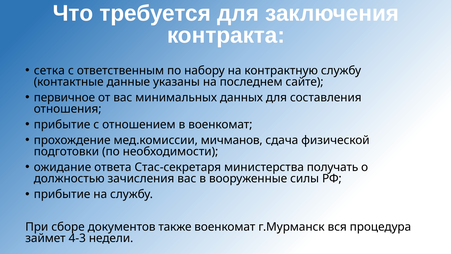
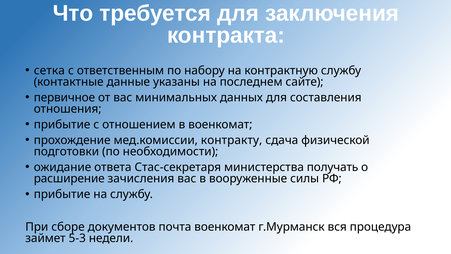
мичманов: мичманов -> контракту
должностью: должностью -> расширение
также: также -> почта
4-3: 4-3 -> 5-3
